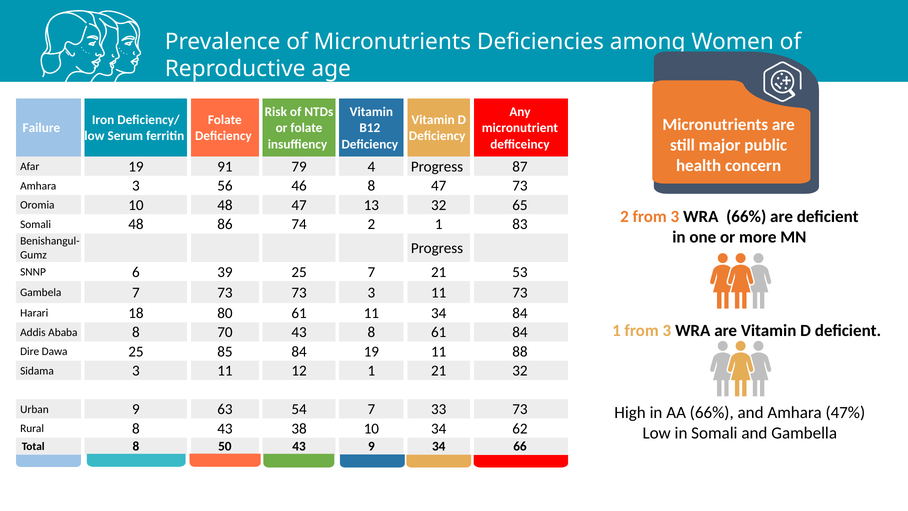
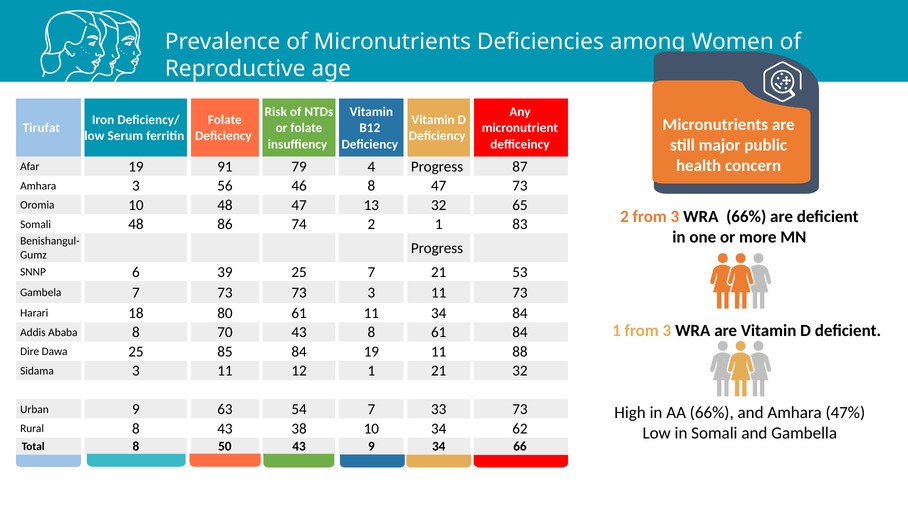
Failure: Failure -> Tirufat
